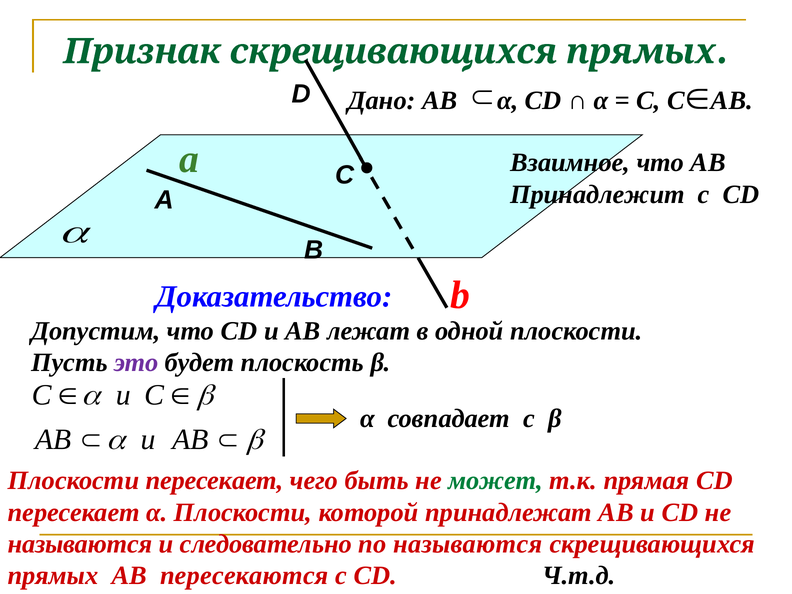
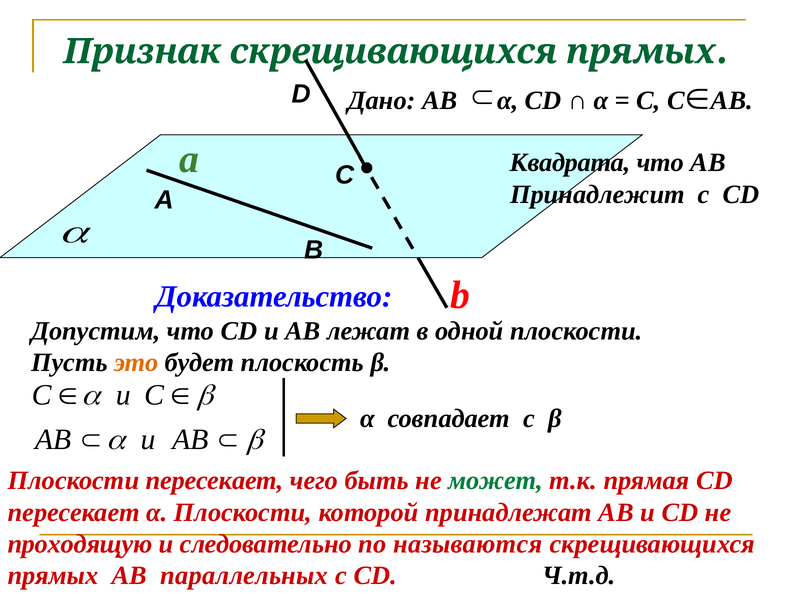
Взаимное: Взаимное -> Квадрата
это colour: purple -> orange
называются at (80, 544): называются -> проходящую
пересекаются: пересекаются -> параллельных
